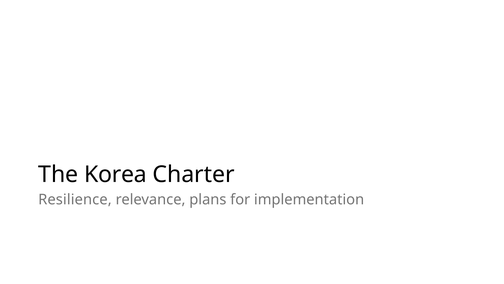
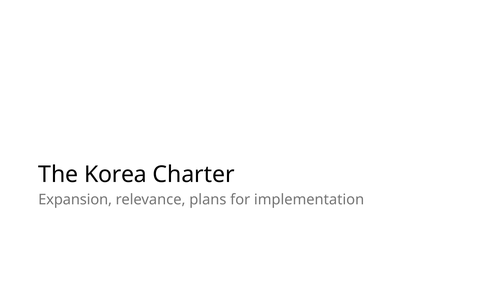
Resilience: Resilience -> Expansion
